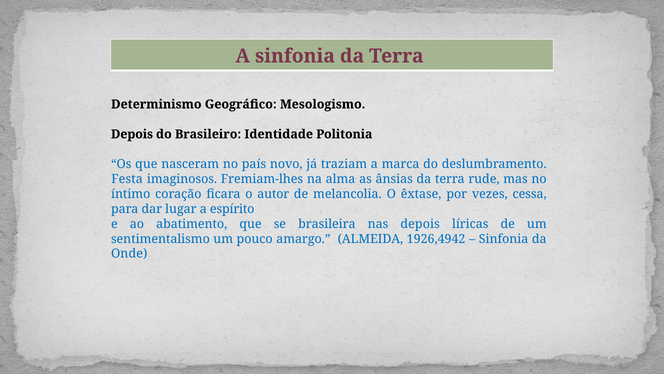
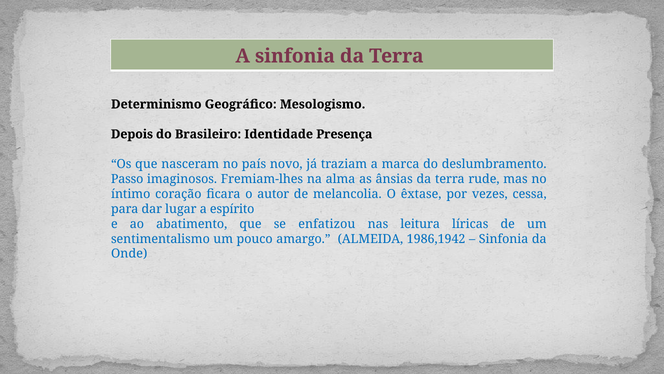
Politonia: Politonia -> Presença
Festa: Festa -> Passo
brasileira: brasileira -> enfatizou
nas depois: depois -> leitura
1926,4942: 1926,4942 -> 1986,1942
